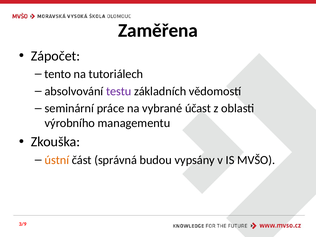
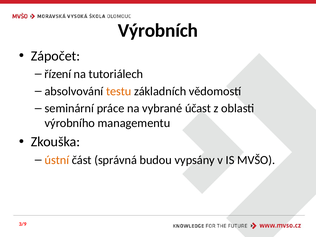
Zaměřena: Zaměřena -> Výrobních
tento: tento -> řízení
testu colour: purple -> orange
